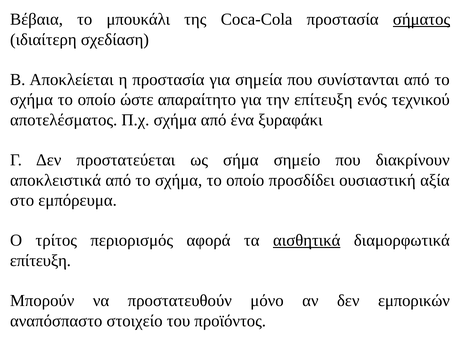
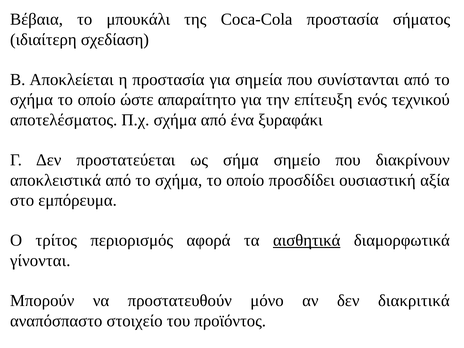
σήματος underline: present -> none
επίτευξη at (40, 261): επίτευξη -> γίνονται
εμπορικών: εμπορικών -> διακριτικά
